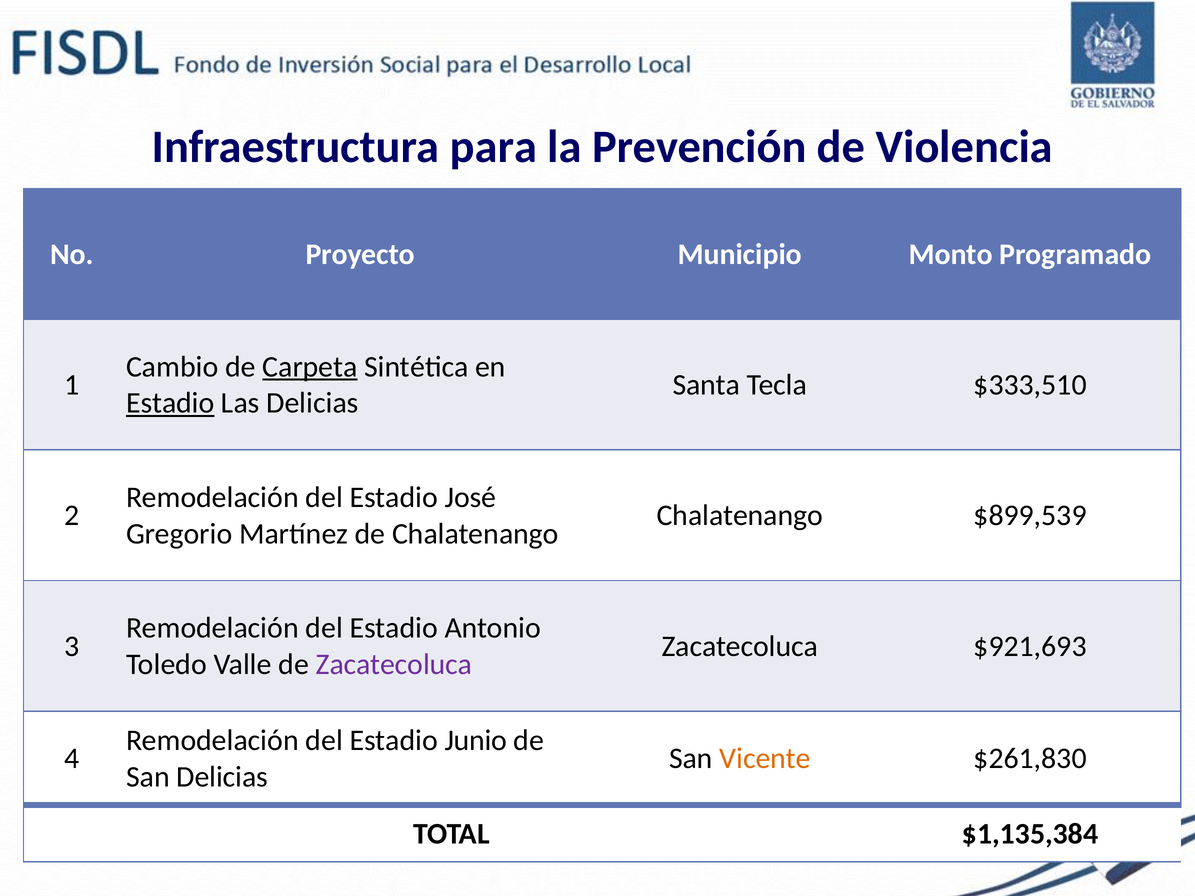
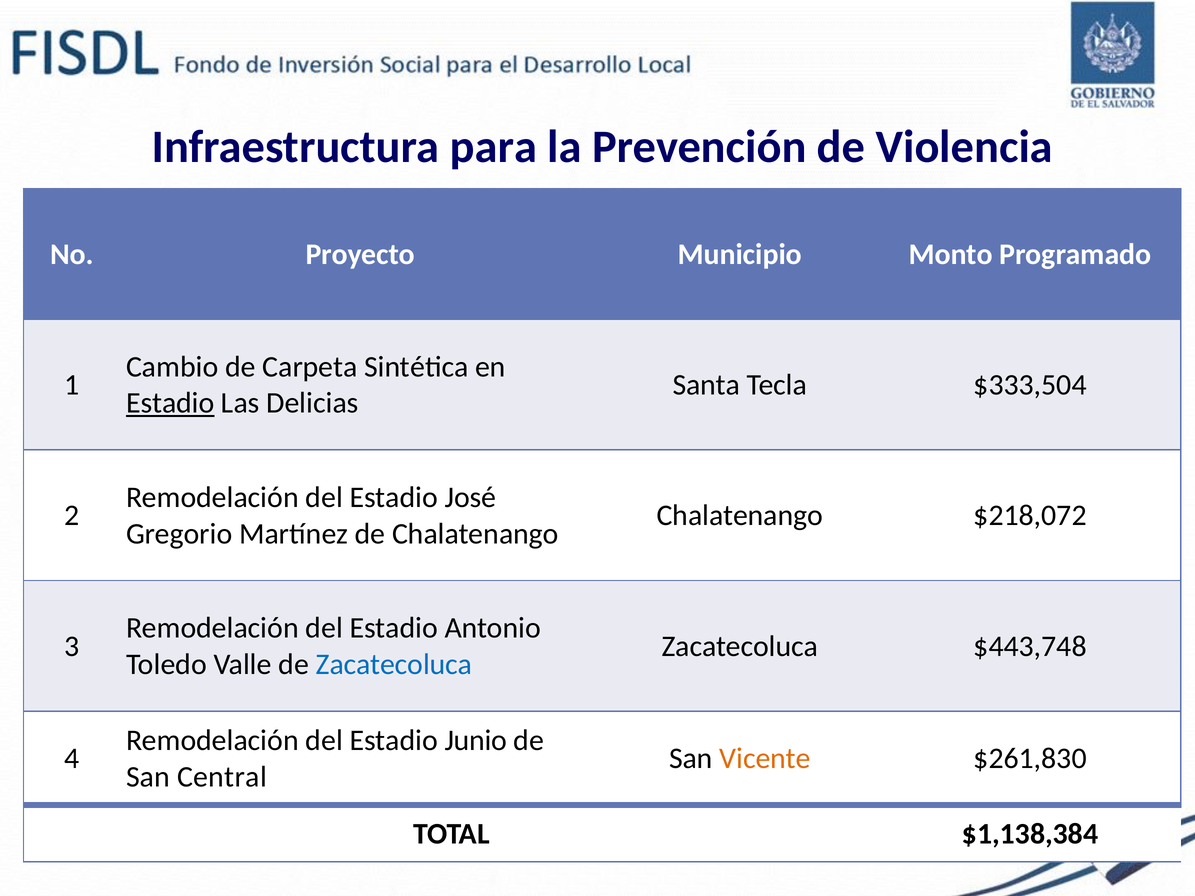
Carpeta underline: present -> none
$333,510: $333,510 -> $333,504
$899,539: $899,539 -> $218,072
$921,693: $921,693 -> $443,748
Zacatecoluca at (394, 665) colour: purple -> blue
San Delicias: Delicias -> Central
$1,135,384: $1,135,384 -> $1,138,384
